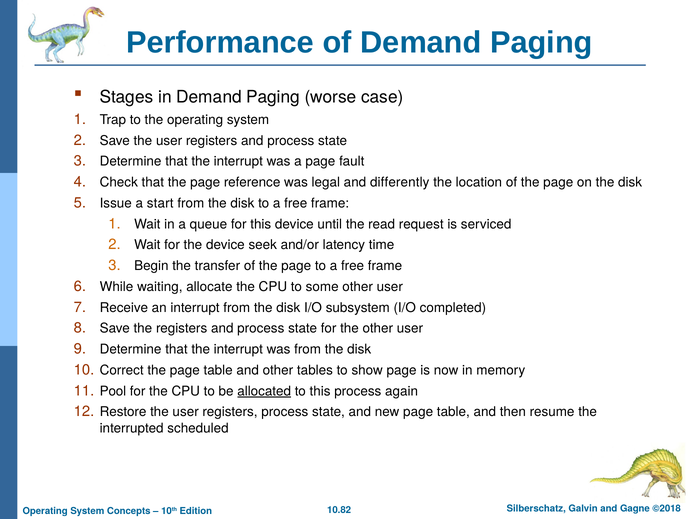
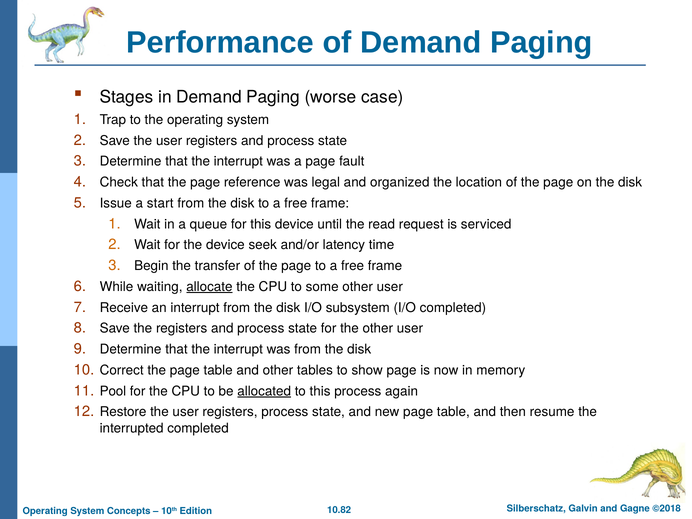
differently: differently -> organized
allocate underline: none -> present
interrupted scheduled: scheduled -> completed
